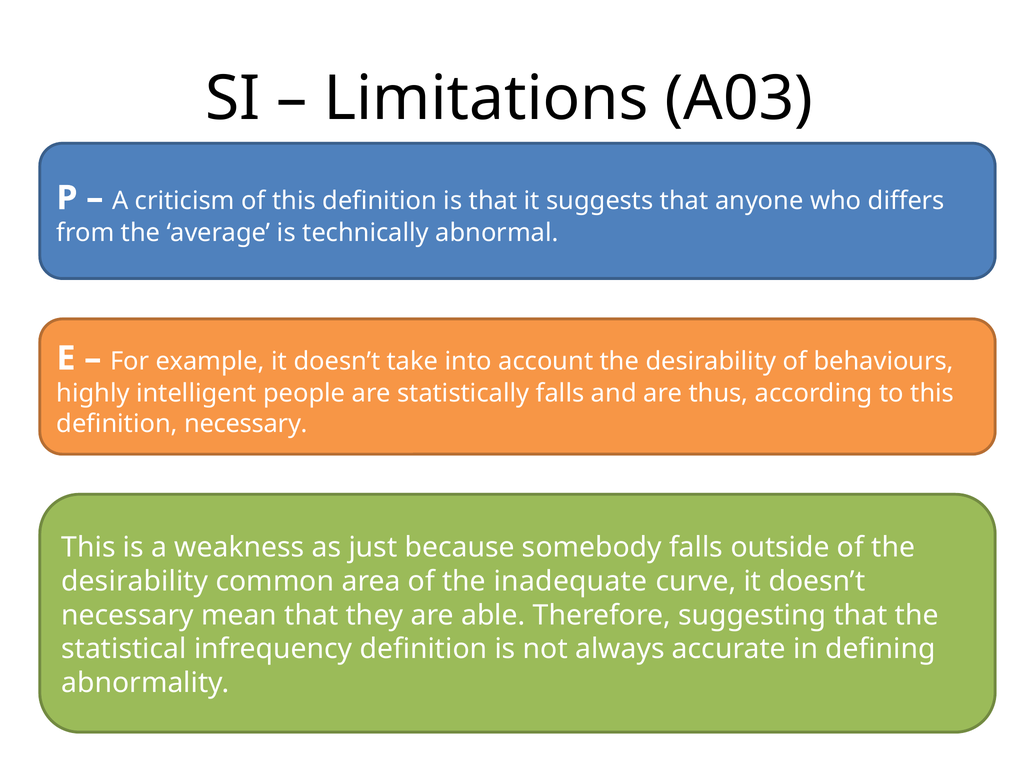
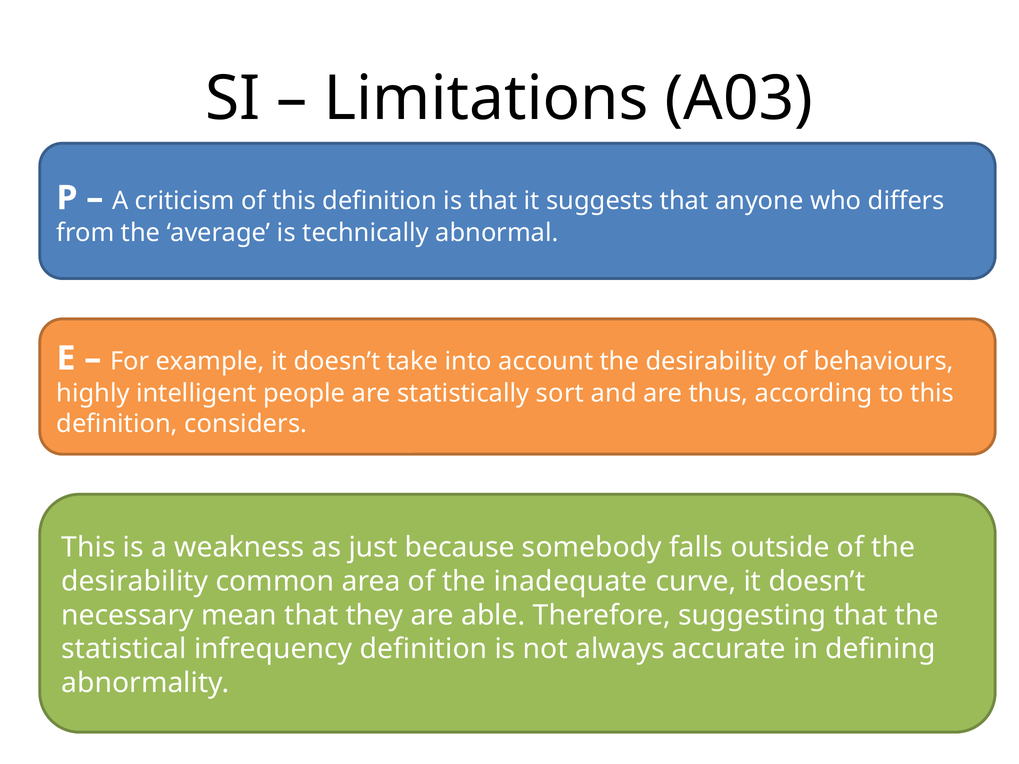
statistically falls: falls -> sort
definition necessary: necessary -> considers
